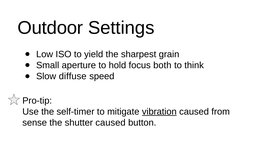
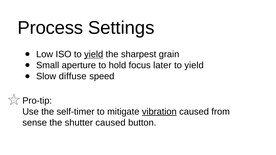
Outdoor: Outdoor -> Process
yield at (94, 54) underline: none -> present
both: both -> later
think at (194, 65): think -> yield
